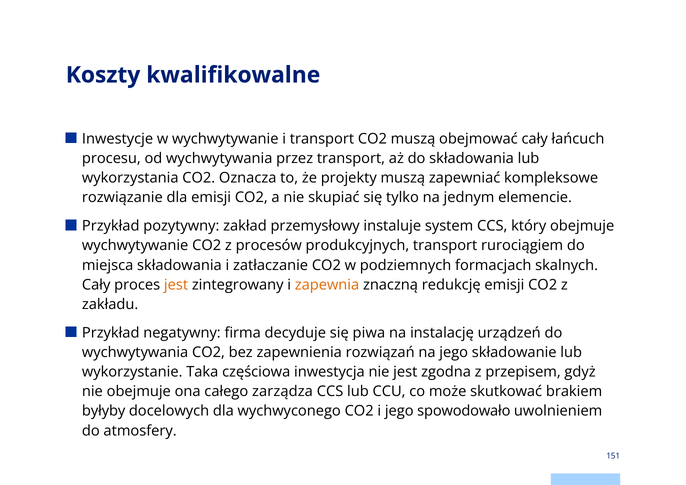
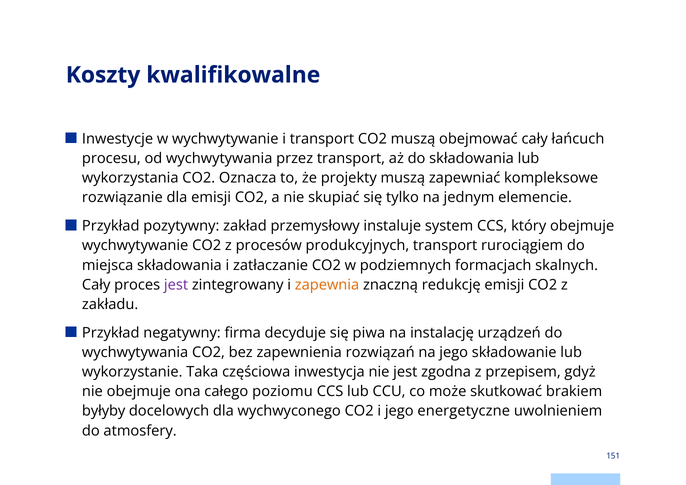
jest at (176, 285) colour: orange -> purple
zarządza: zarządza -> poziomu
spowodowało: spowodowało -> energetyczne
